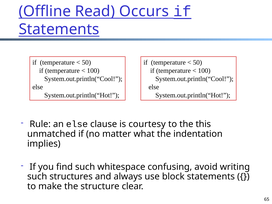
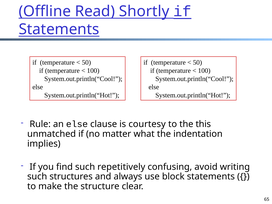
Occurs: Occurs -> Shortly
whitespace: whitespace -> repetitively
